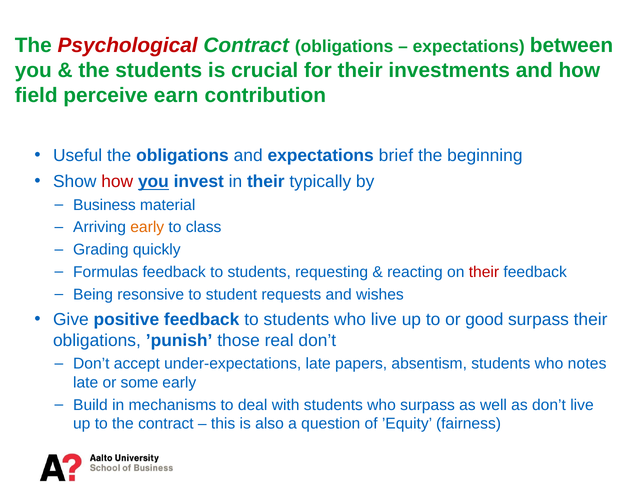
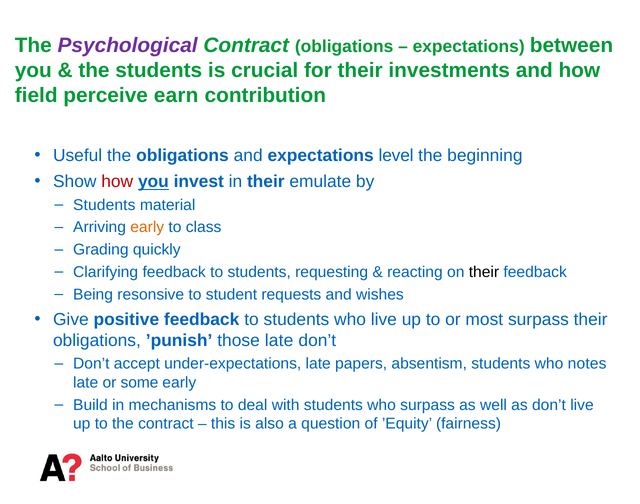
Psychological colour: red -> purple
brief: brief -> level
typically: typically -> emulate
Business at (104, 205): Business -> Students
Formulas: Formulas -> Clarifying
their at (484, 272) colour: red -> black
good: good -> most
those real: real -> late
